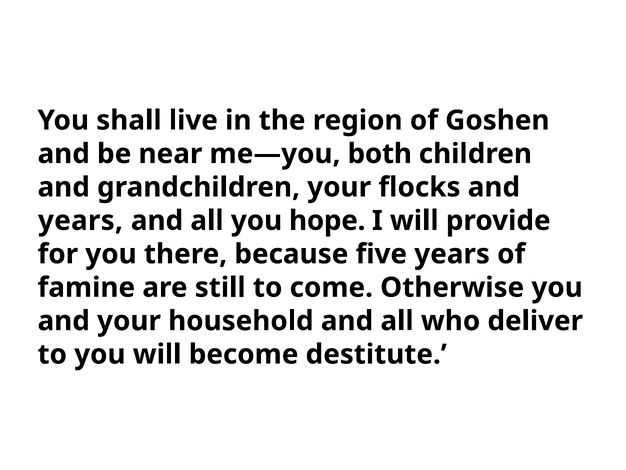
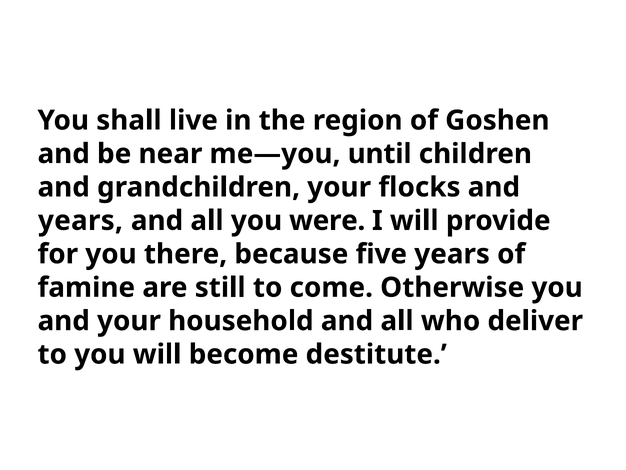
both: both -> until
hope: hope -> were
